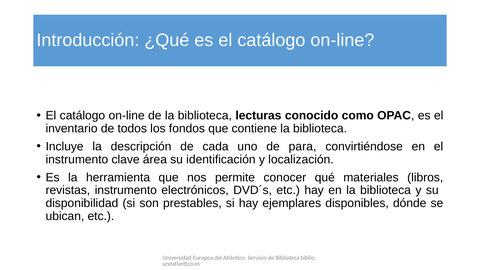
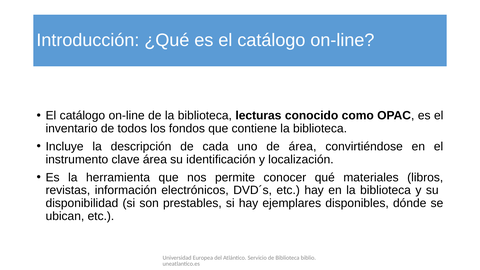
de para: para -> área
revistas instrumento: instrumento -> información
